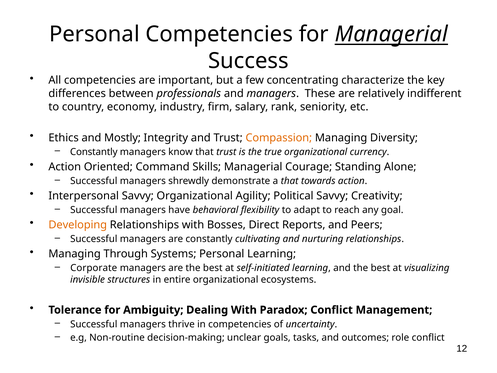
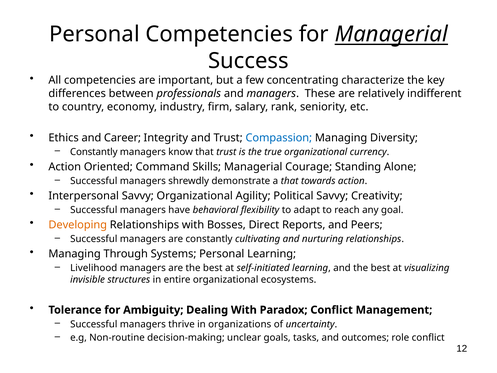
Mostly: Mostly -> Career
Compassion colour: orange -> blue
Corporate: Corporate -> Livelihood
in competencies: competencies -> organizations
